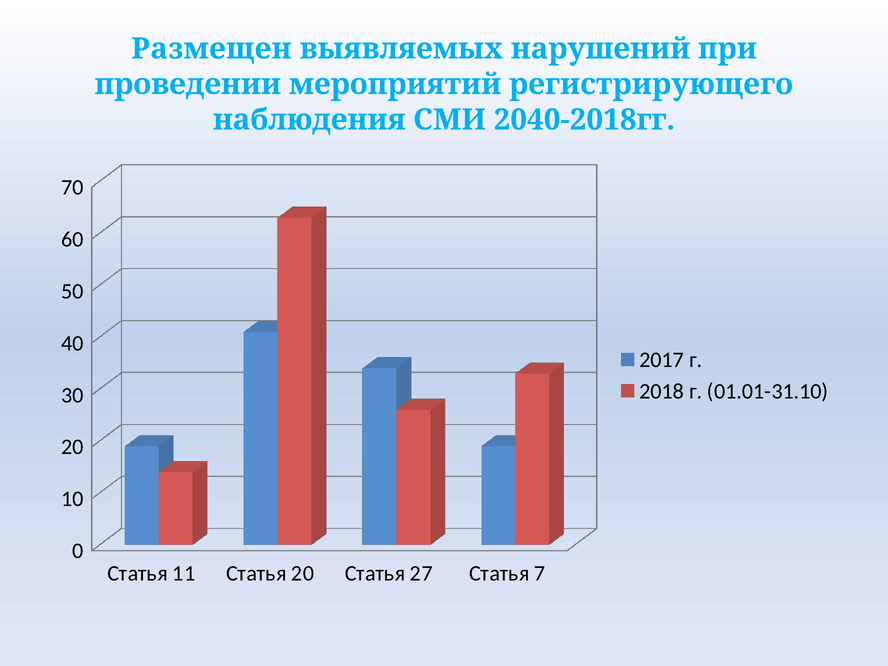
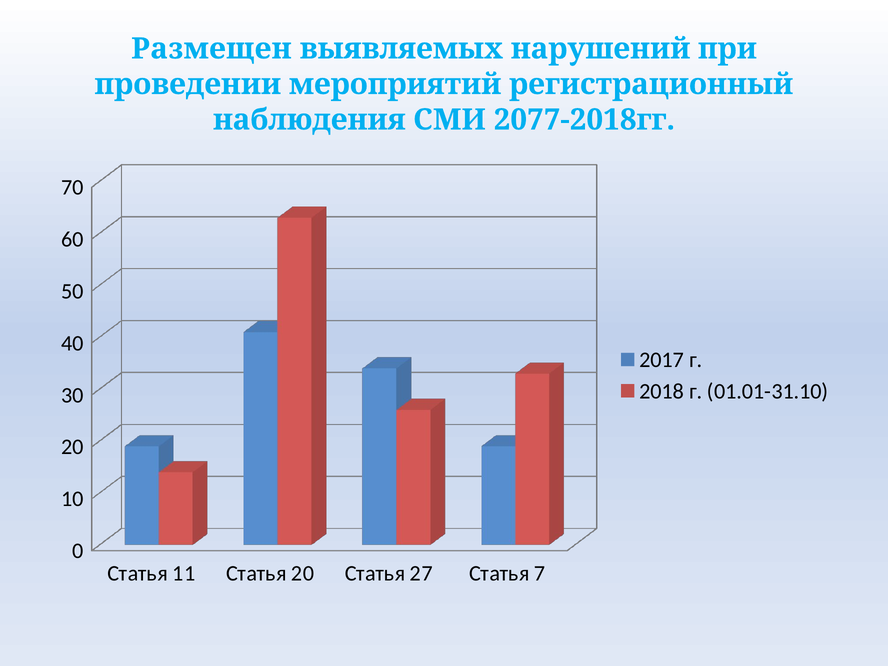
регистрирующего: регистрирующего -> регистрационный
2040-2018гг: 2040-2018гг -> 2077-2018гг
